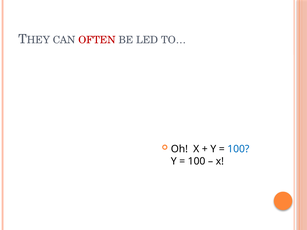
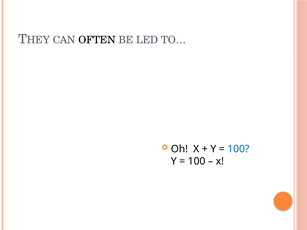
OFTEN colour: red -> black
